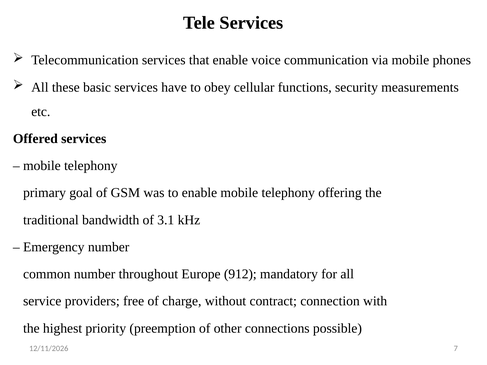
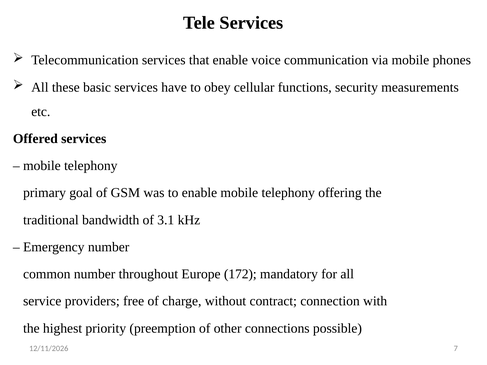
912: 912 -> 172
